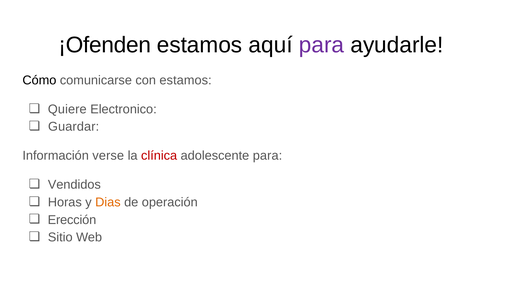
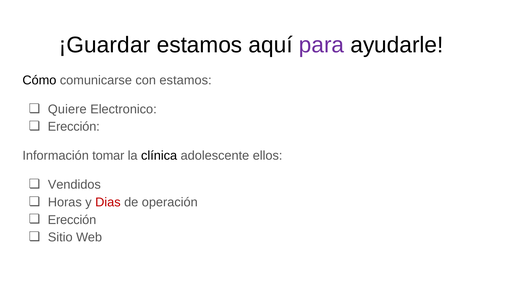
¡Ofenden: ¡Ofenden -> ¡Guardar
Guardar at (74, 126): Guardar -> Erección
verse: verse -> tomar
clínica colour: red -> black
adolescente para: para -> ellos
Dias colour: orange -> red
